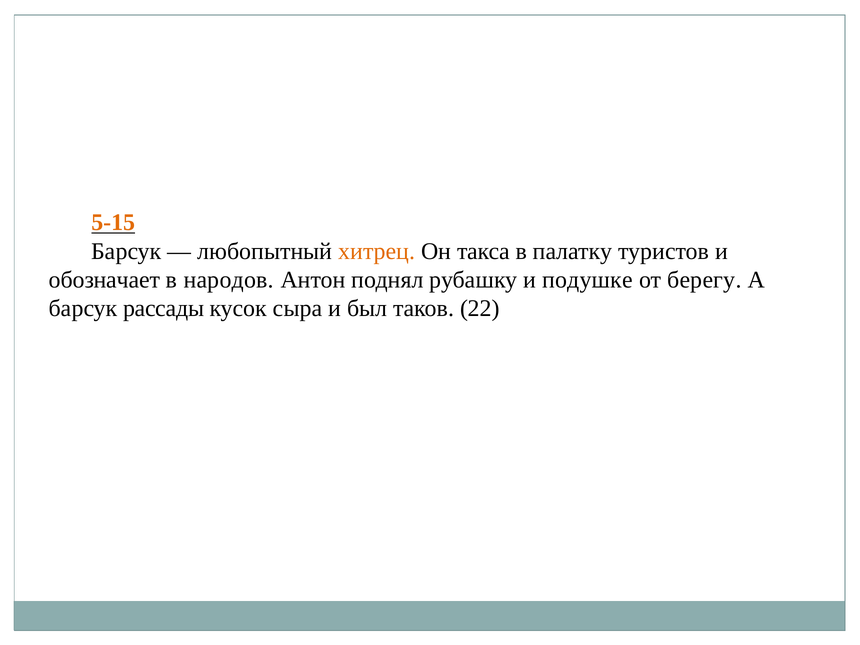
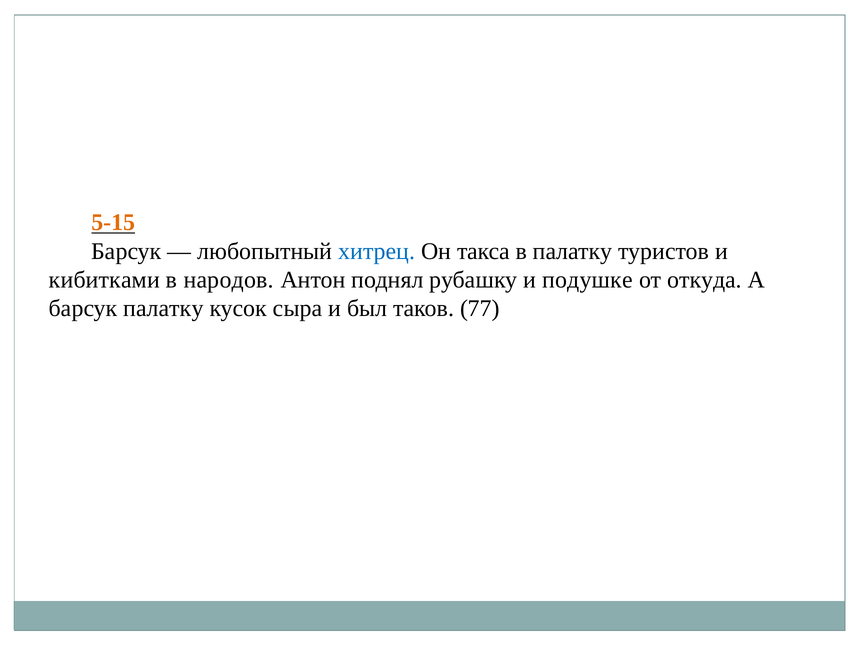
хитрец colour: orange -> blue
обозначает: обозначает -> кибитками
берегу: берегу -> откуда
барсук рассады: рассады -> палатку
22: 22 -> 77
